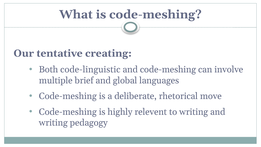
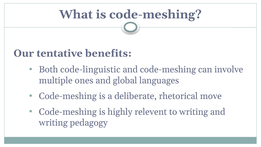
creating: creating -> benefits
brief: brief -> ones
